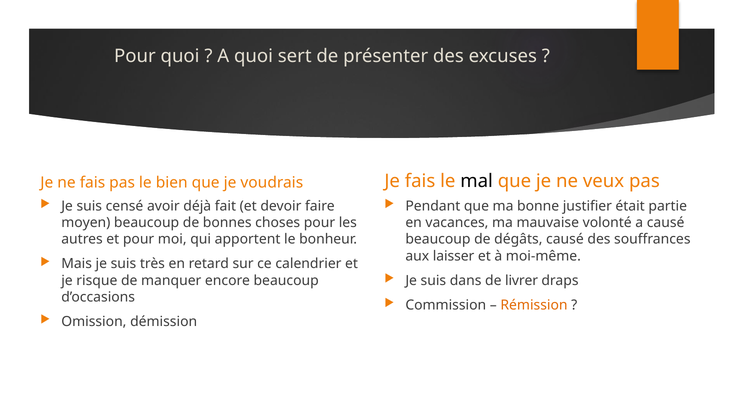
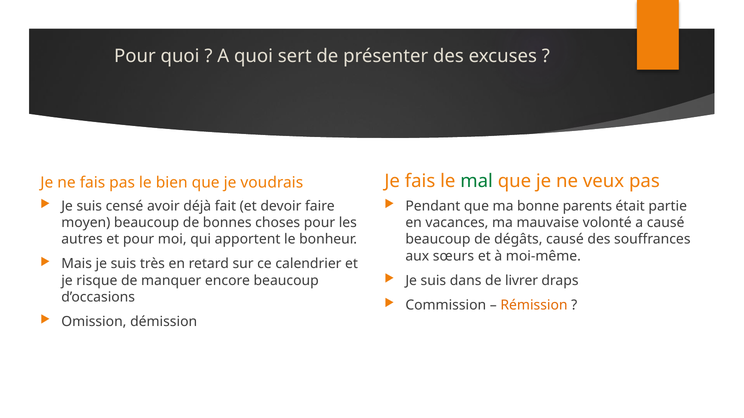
mal colour: black -> green
justifier: justifier -> parents
laisser: laisser -> sœurs
